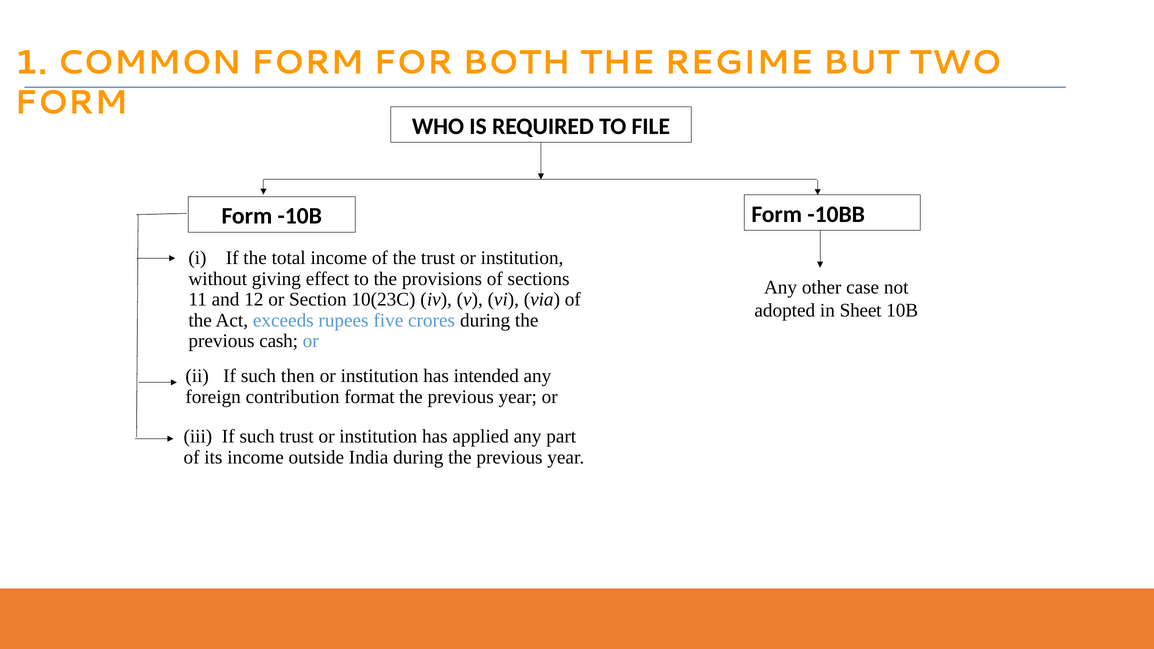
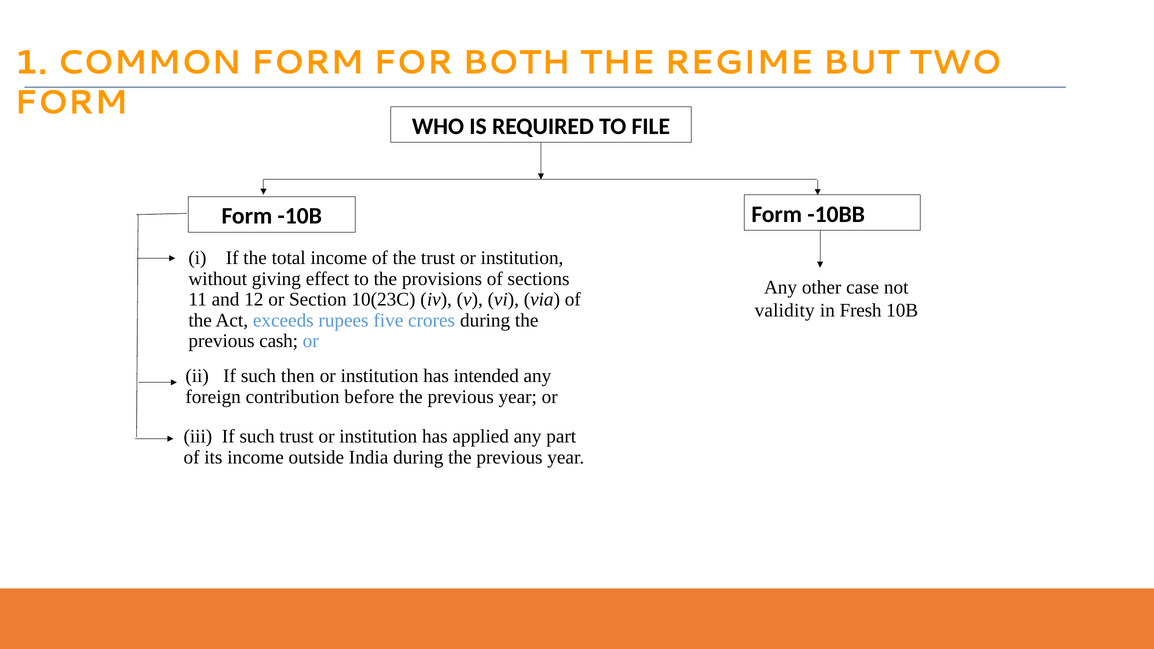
adopted: adopted -> validity
Sheet: Sheet -> Fresh
format: format -> before
